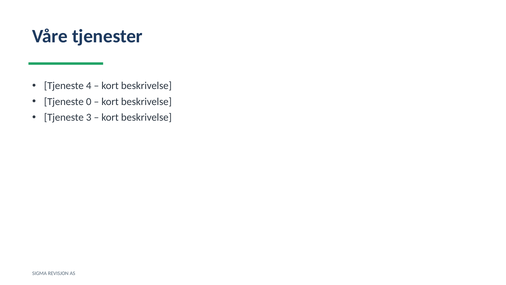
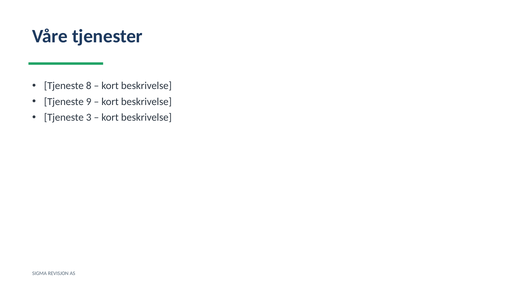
4: 4 -> 8
0: 0 -> 9
